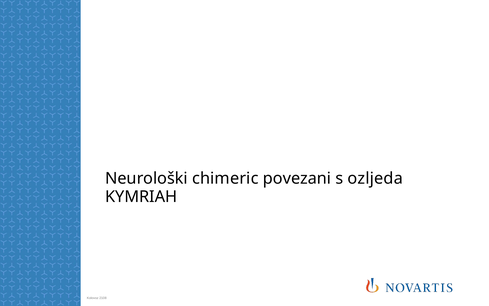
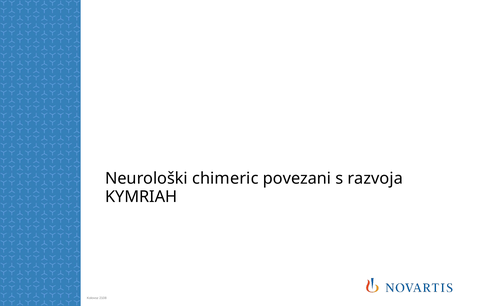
ozljeda: ozljeda -> razvoja
